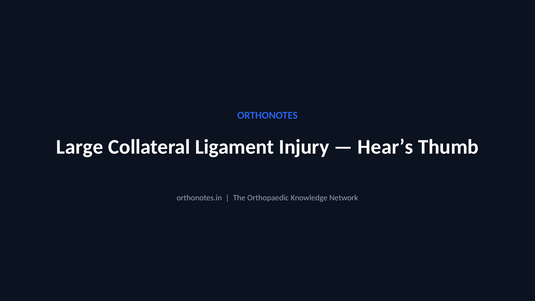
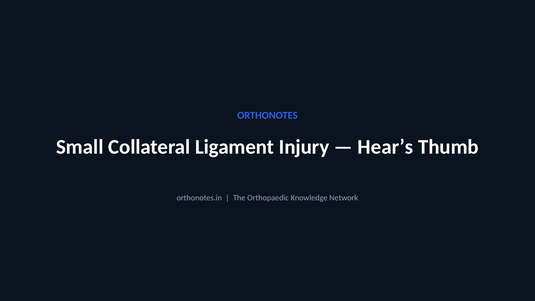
Large: Large -> Small
